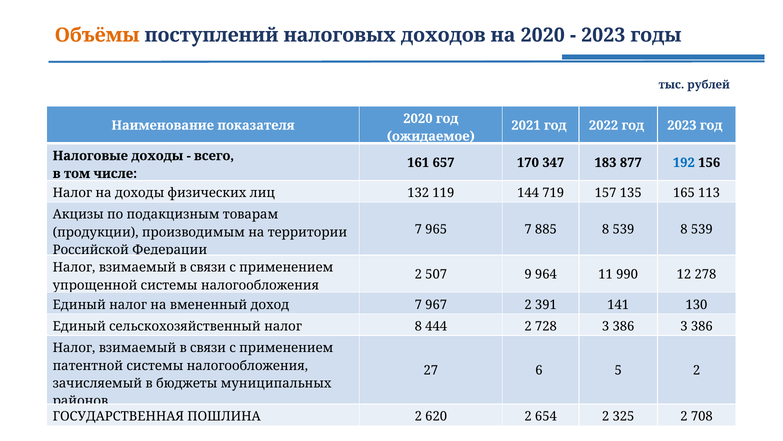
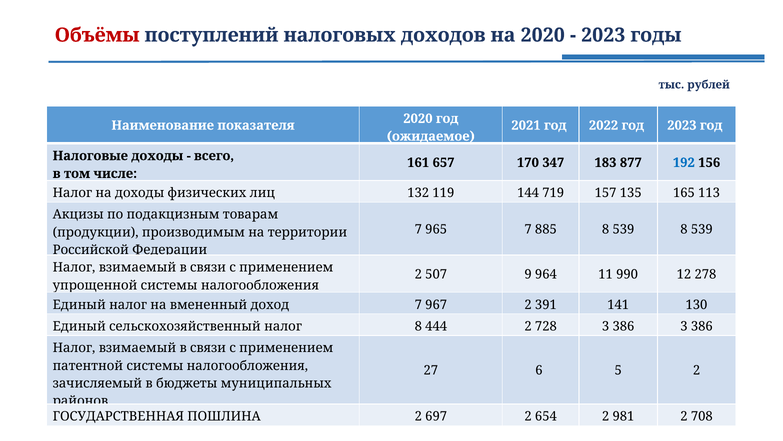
Объёмы colour: orange -> red
620: 620 -> 697
325: 325 -> 981
